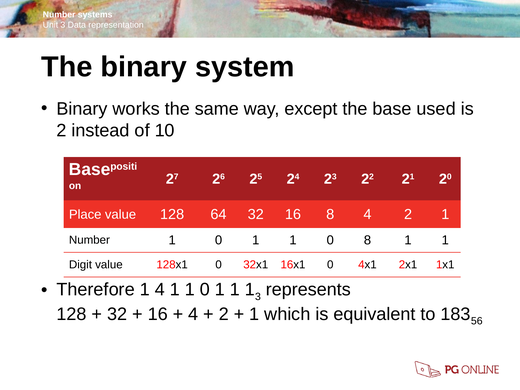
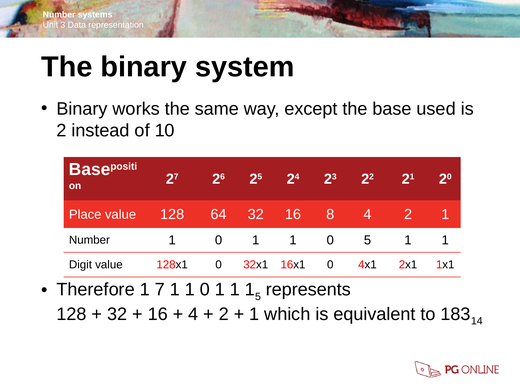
0 8: 8 -> 5
1 4: 4 -> 7
1 3: 3 -> 5
56: 56 -> 14
